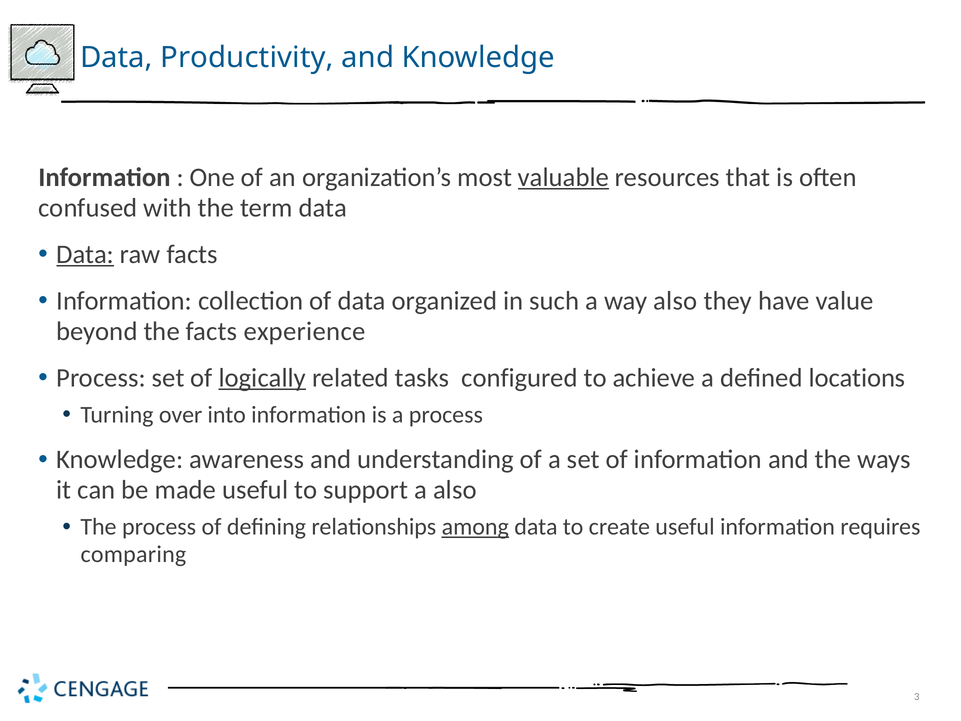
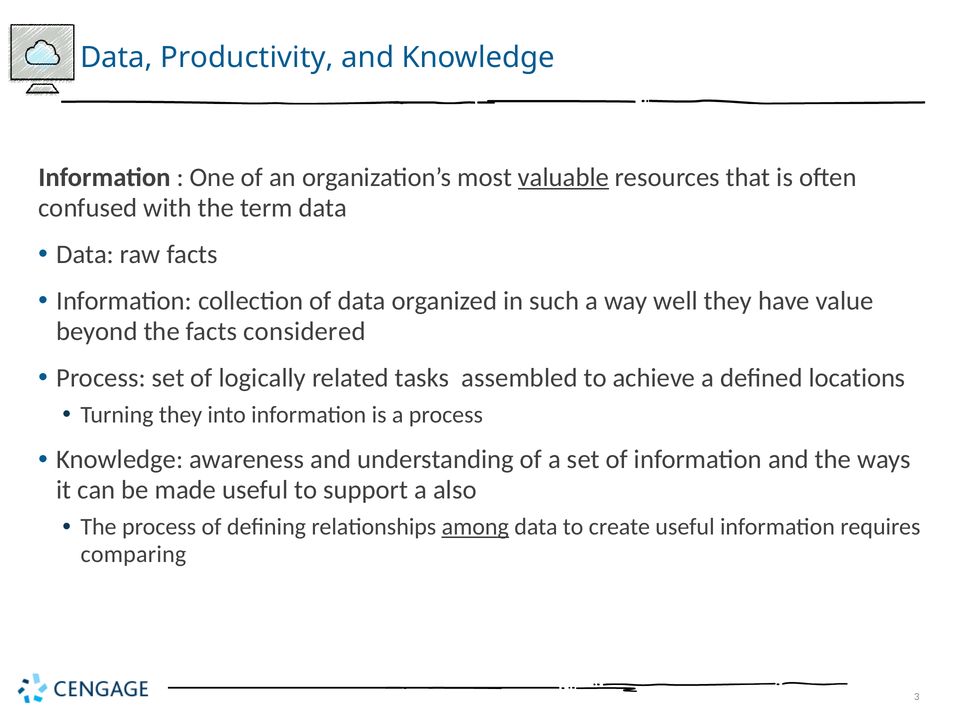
Data at (85, 254) underline: present -> none
way also: also -> well
experience: experience -> considered
logically underline: present -> none
configured: configured -> assembled
Turning over: over -> they
